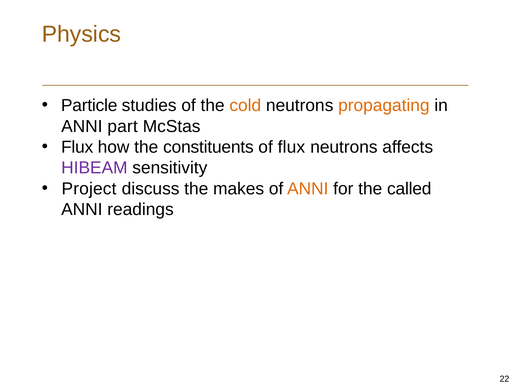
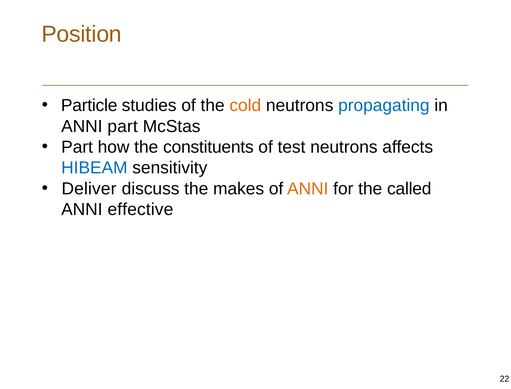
Physics: Physics -> Position
propagating colour: orange -> blue
Flux at (77, 147): Flux -> Part
of flux: flux -> test
HIBEAM colour: purple -> blue
Project: Project -> Deliver
readings: readings -> effective
